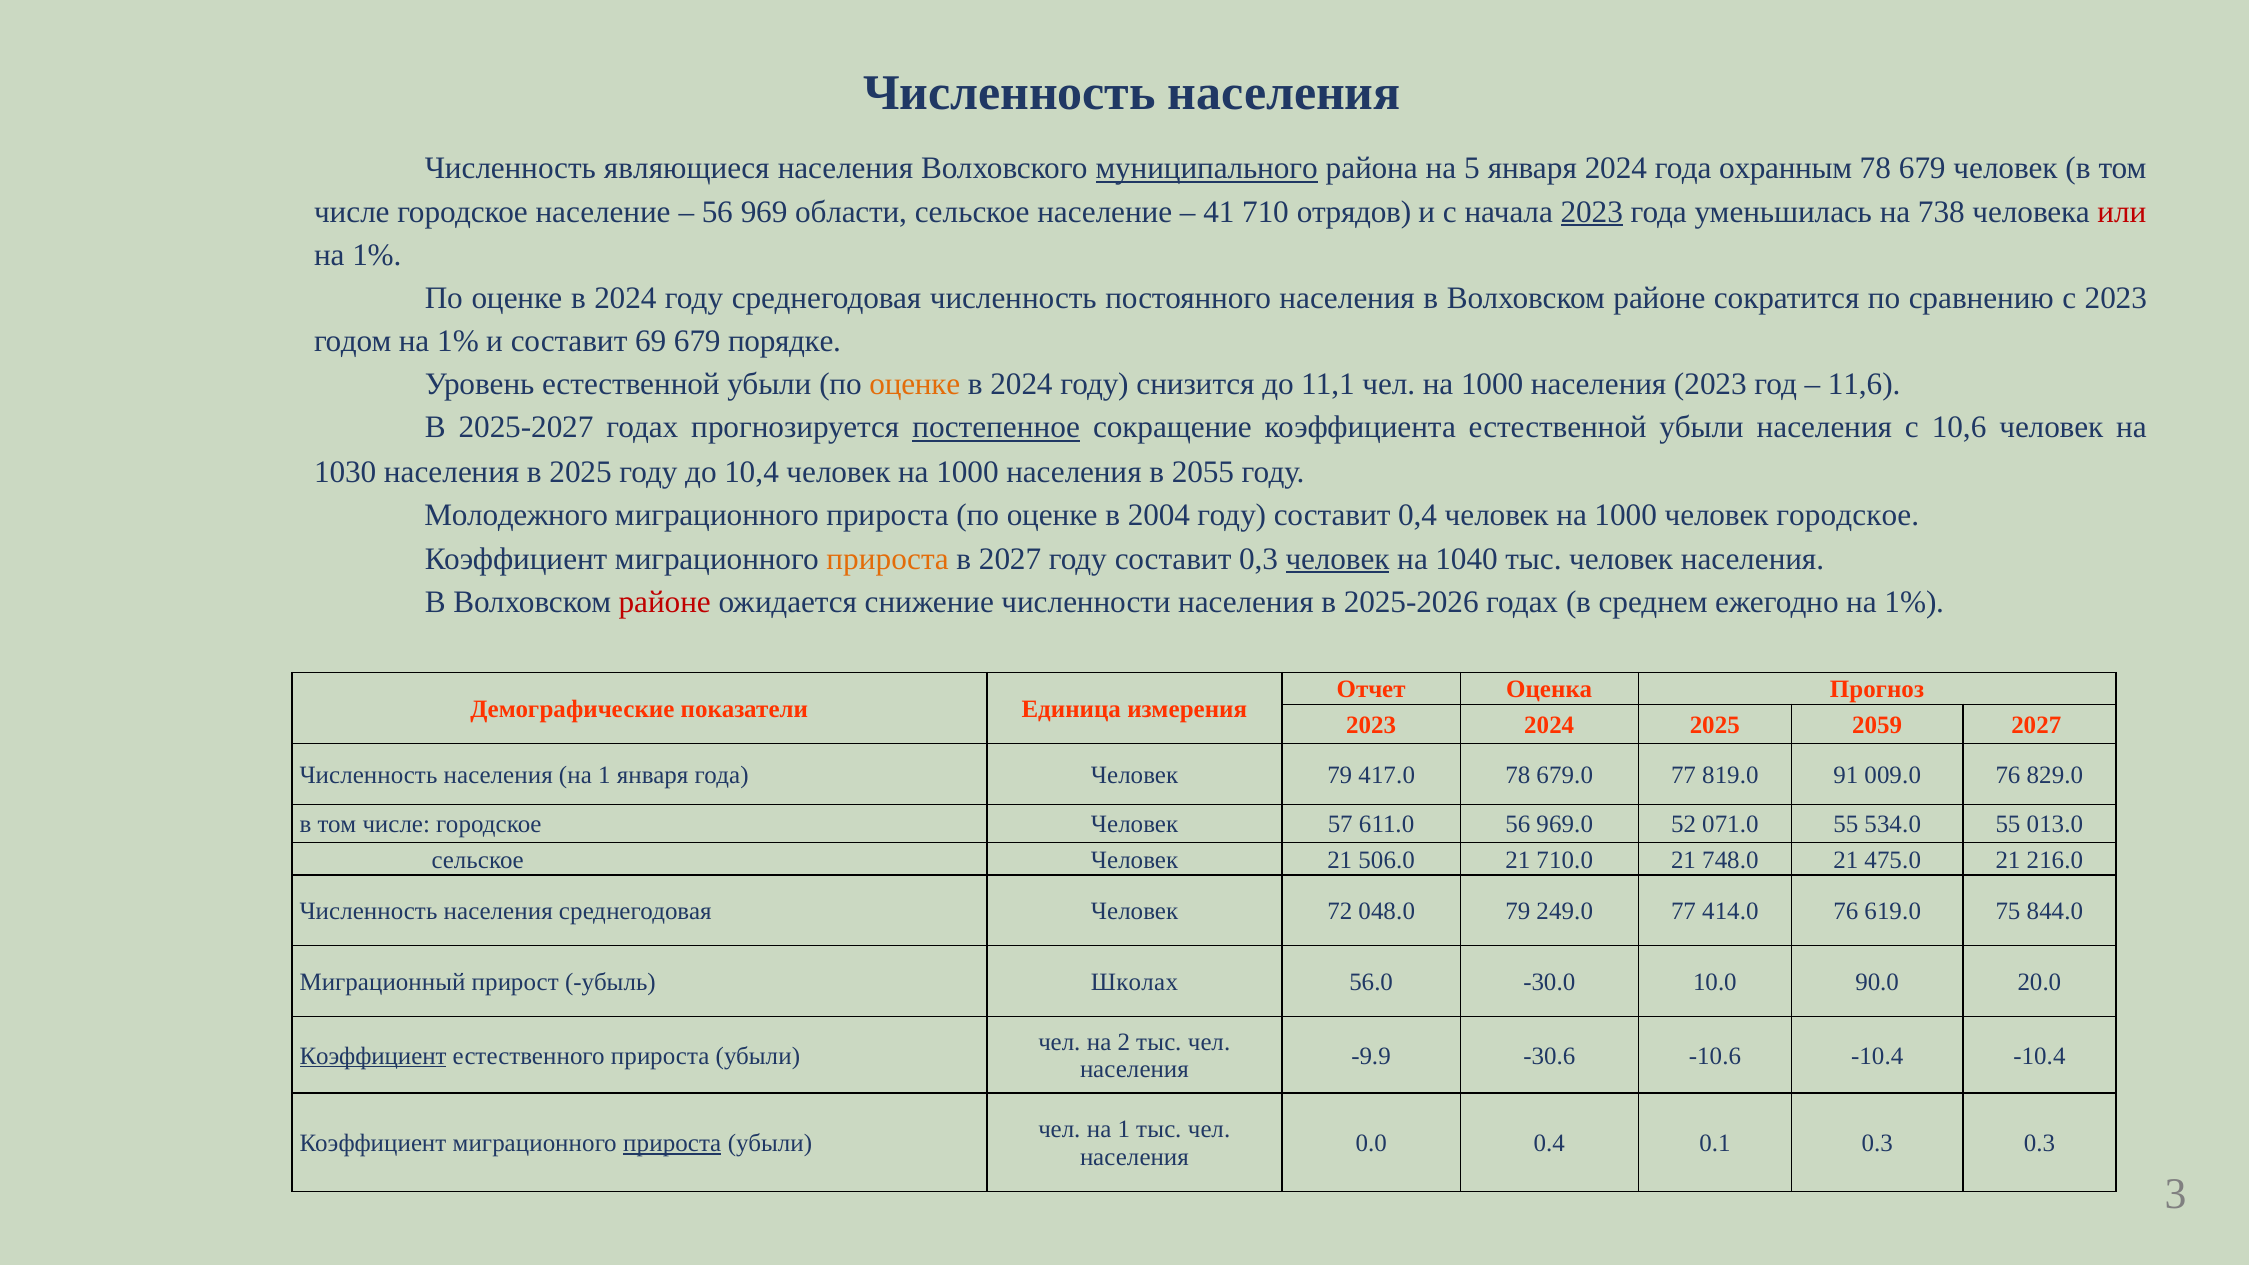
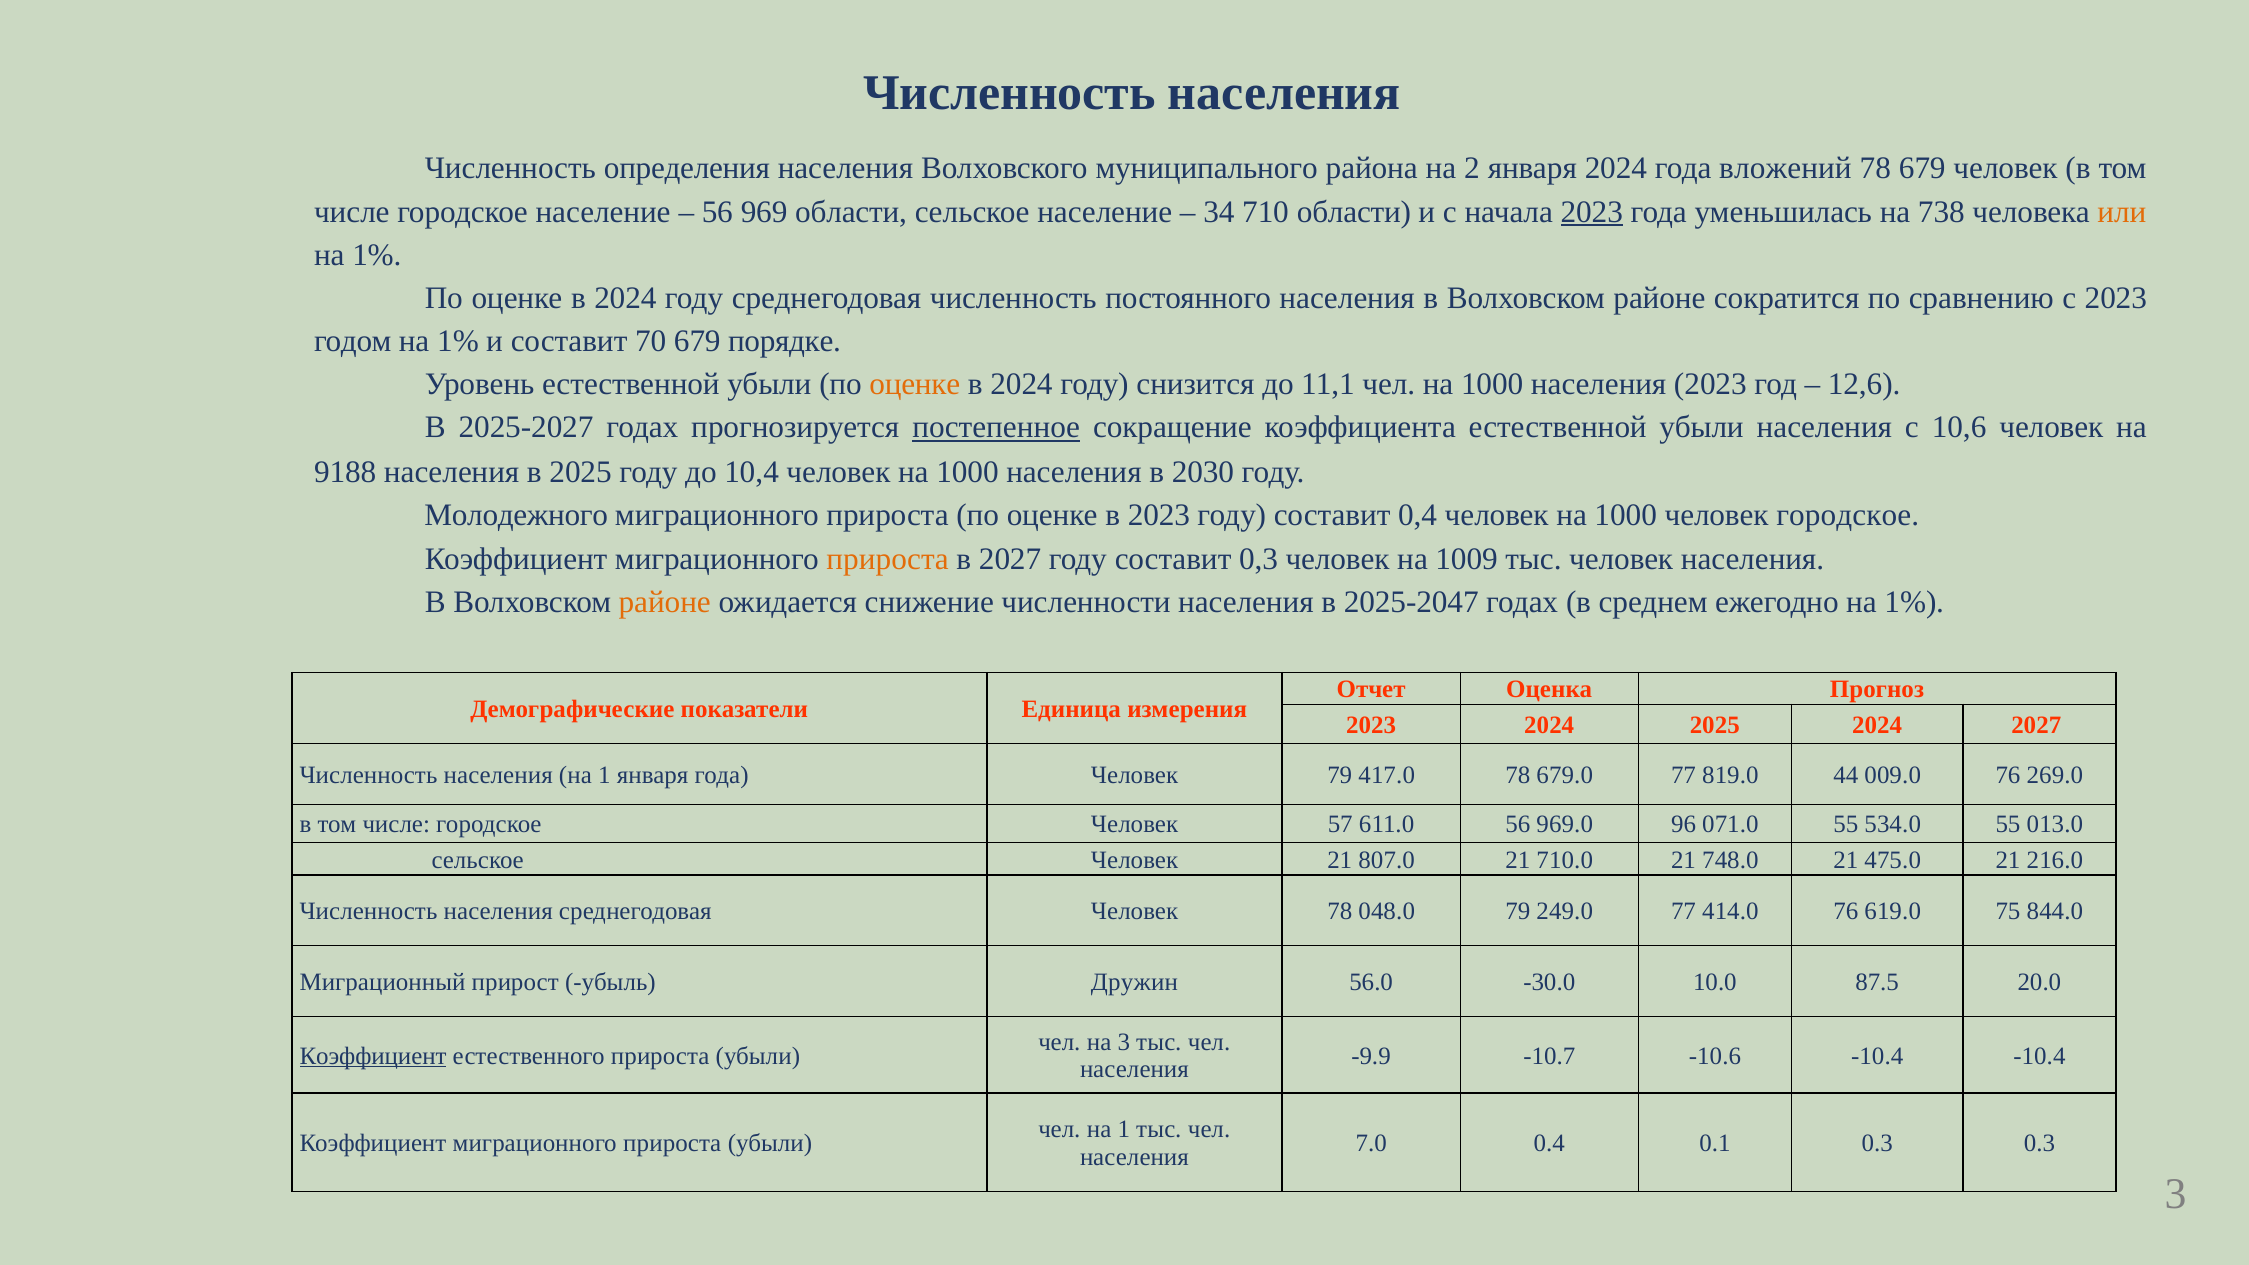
являющиеся: являющиеся -> определения
муниципального underline: present -> none
5: 5 -> 2
охранным: охранным -> вложений
41: 41 -> 34
710 отрядов: отрядов -> области
или colour: red -> orange
69: 69 -> 70
11,6: 11,6 -> 12,6
1030: 1030 -> 9188
2055: 2055 -> 2030
в 2004: 2004 -> 2023
человек at (1338, 559) underline: present -> none
1040: 1040 -> 1009
районе at (665, 602) colour: red -> orange
2025-2026: 2025-2026 -> 2025-2047
2025 2059: 2059 -> 2024
91: 91 -> 44
829.0: 829.0 -> 269.0
52: 52 -> 96
506.0: 506.0 -> 807.0
Человек 72: 72 -> 78
Школах: Школах -> Дружин
90.0: 90.0 -> 87.5
на 2: 2 -> 3
-30.6: -30.6 -> -10.7
прироста at (672, 1143) underline: present -> none
0.0: 0.0 -> 7.0
